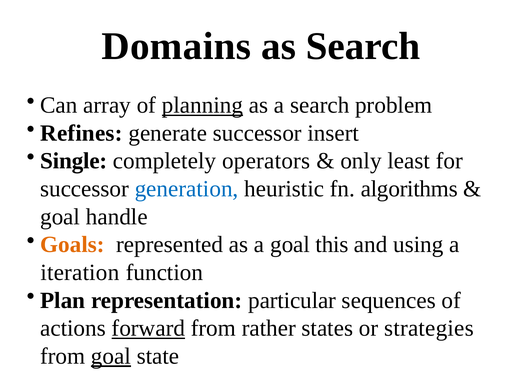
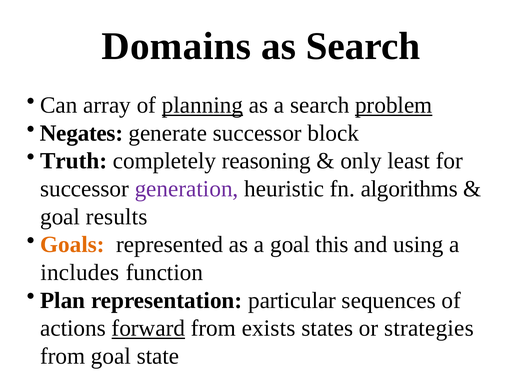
problem underline: none -> present
Refines: Refines -> Negates
insert: insert -> block
Single: Single -> Truth
operators: operators -> reasoning
generation colour: blue -> purple
handle: handle -> results
iteration: iteration -> includes
rather: rather -> exists
goal at (111, 356) underline: present -> none
